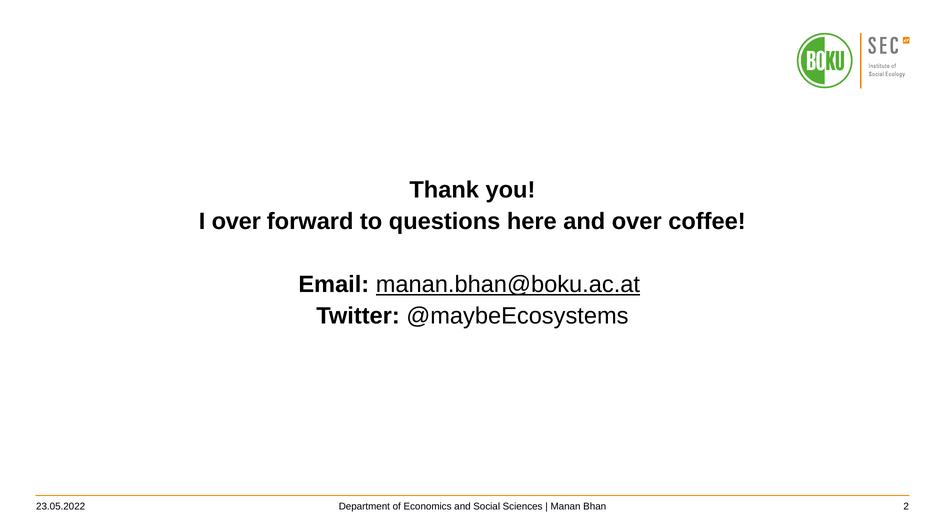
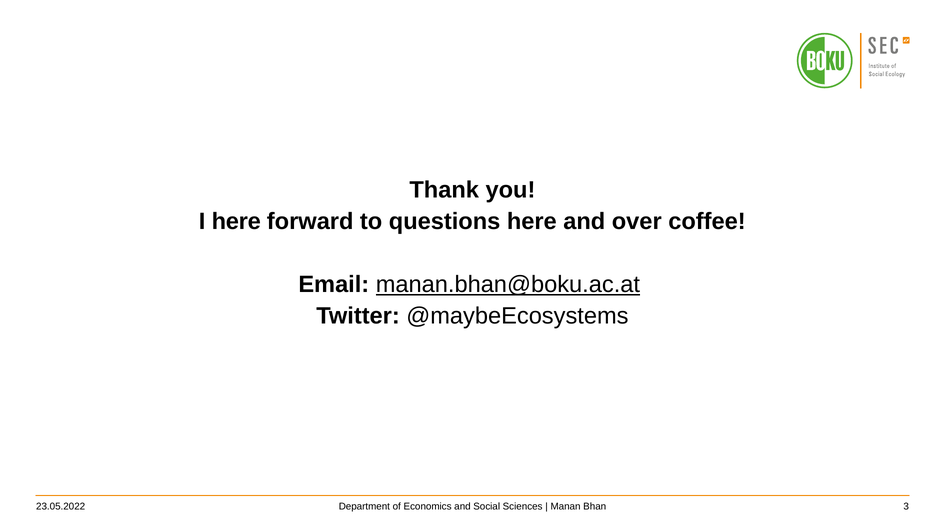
I over: over -> here
2: 2 -> 3
